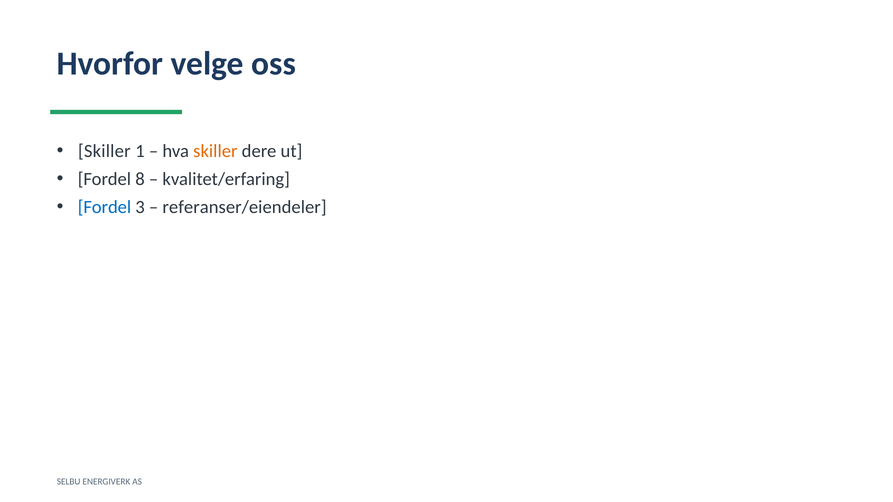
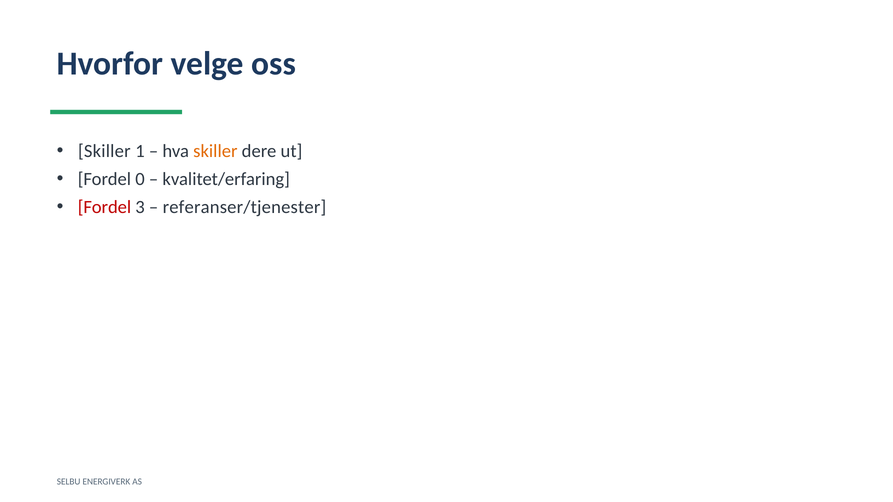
8: 8 -> 0
Fordel at (104, 207) colour: blue -> red
referanser/eiendeler: referanser/eiendeler -> referanser/tjenester
